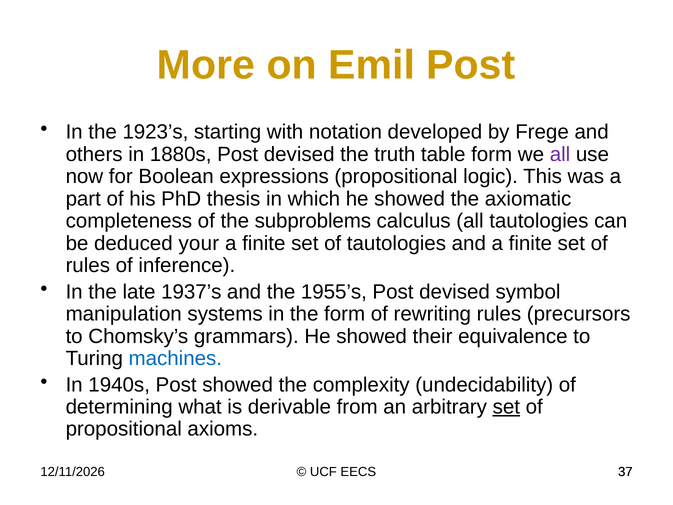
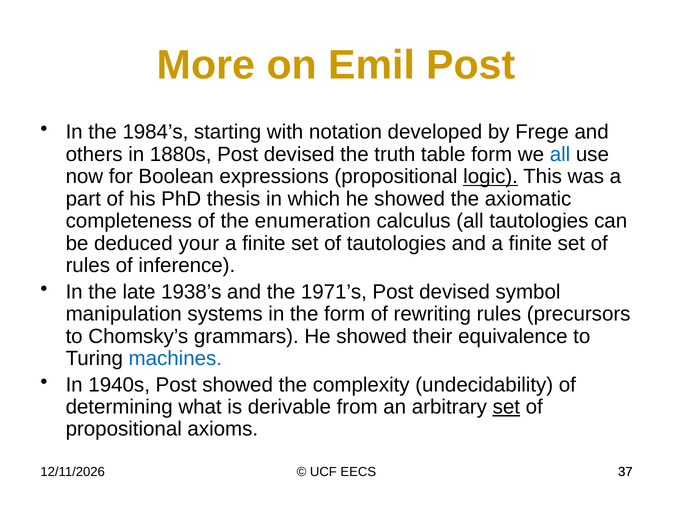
1923’s: 1923’s -> 1984’s
all at (560, 154) colour: purple -> blue
logic underline: none -> present
subproblems: subproblems -> enumeration
1937’s: 1937’s -> 1938’s
1955’s: 1955’s -> 1971’s
